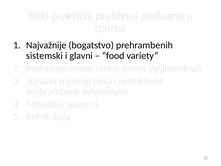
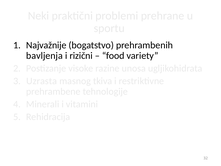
sistemski: sistemski -> bavljenja
glavni: glavni -> rizični
